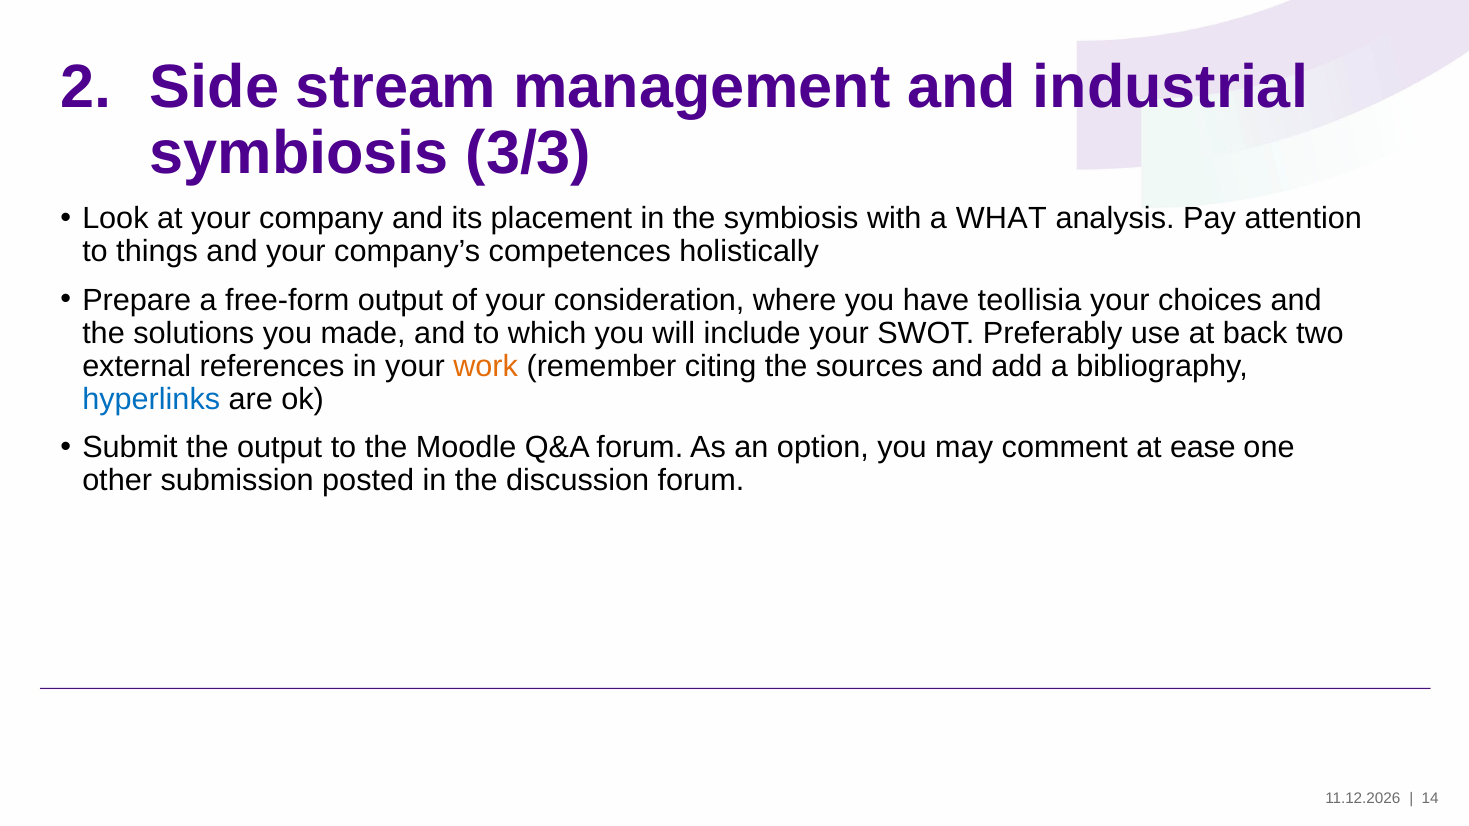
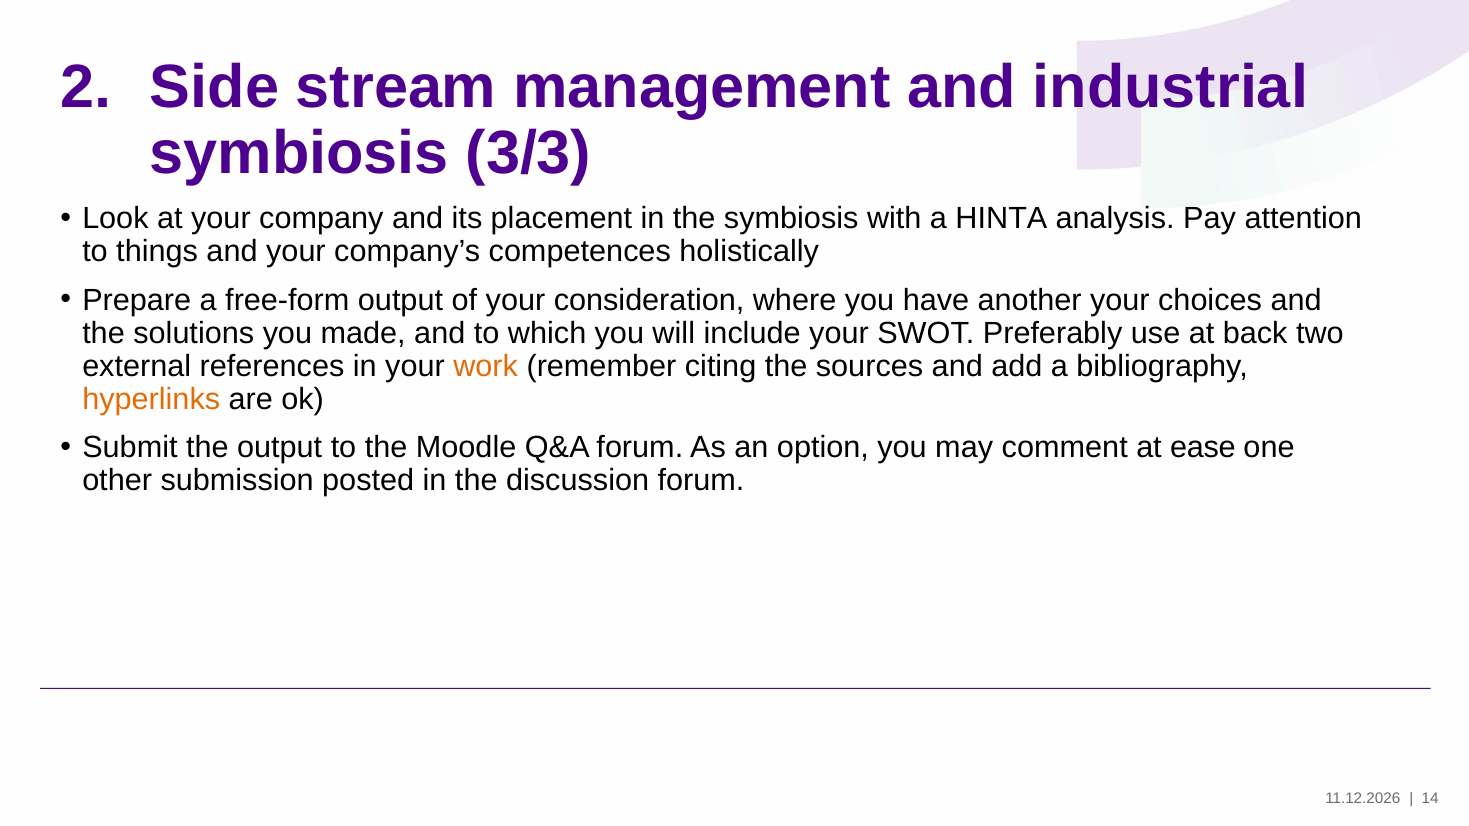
WHAT: WHAT -> HINTA
teollisia: teollisia -> another
hyperlinks colour: blue -> orange
